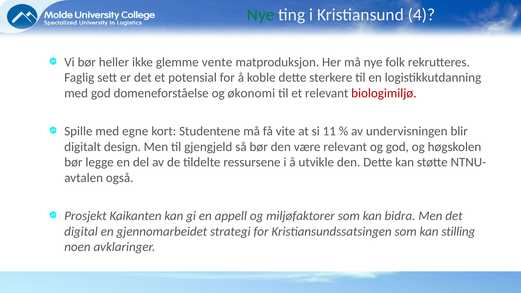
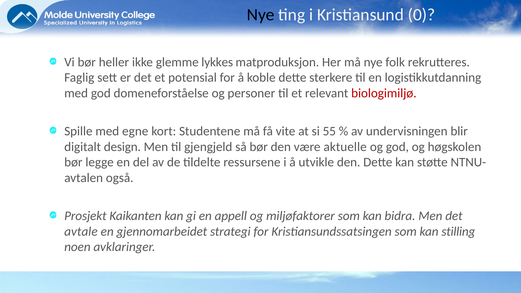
Nye at (261, 15) colour: green -> black
4: 4 -> 0
vente: vente -> lykkes
økonomi: økonomi -> personer
11: 11 -> 55
være relevant: relevant -> aktuelle
digital: digital -> avtale
